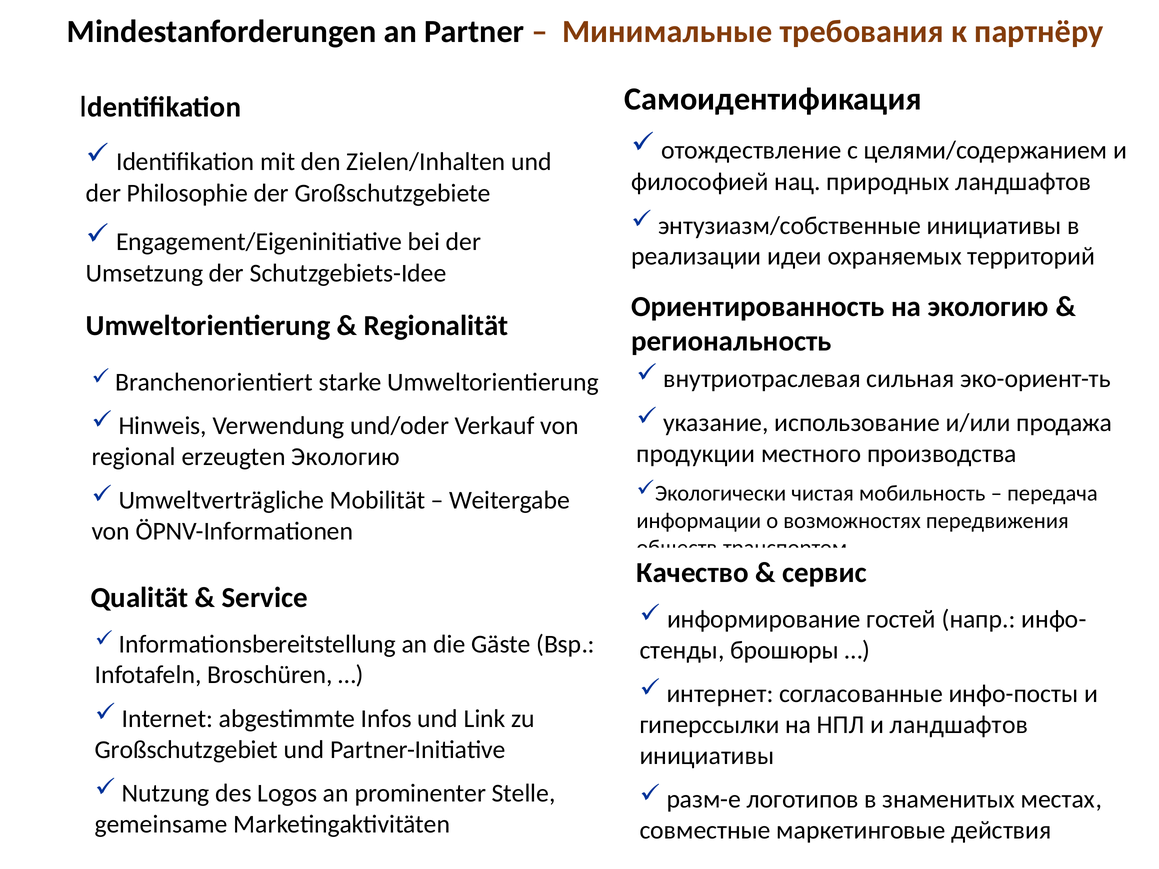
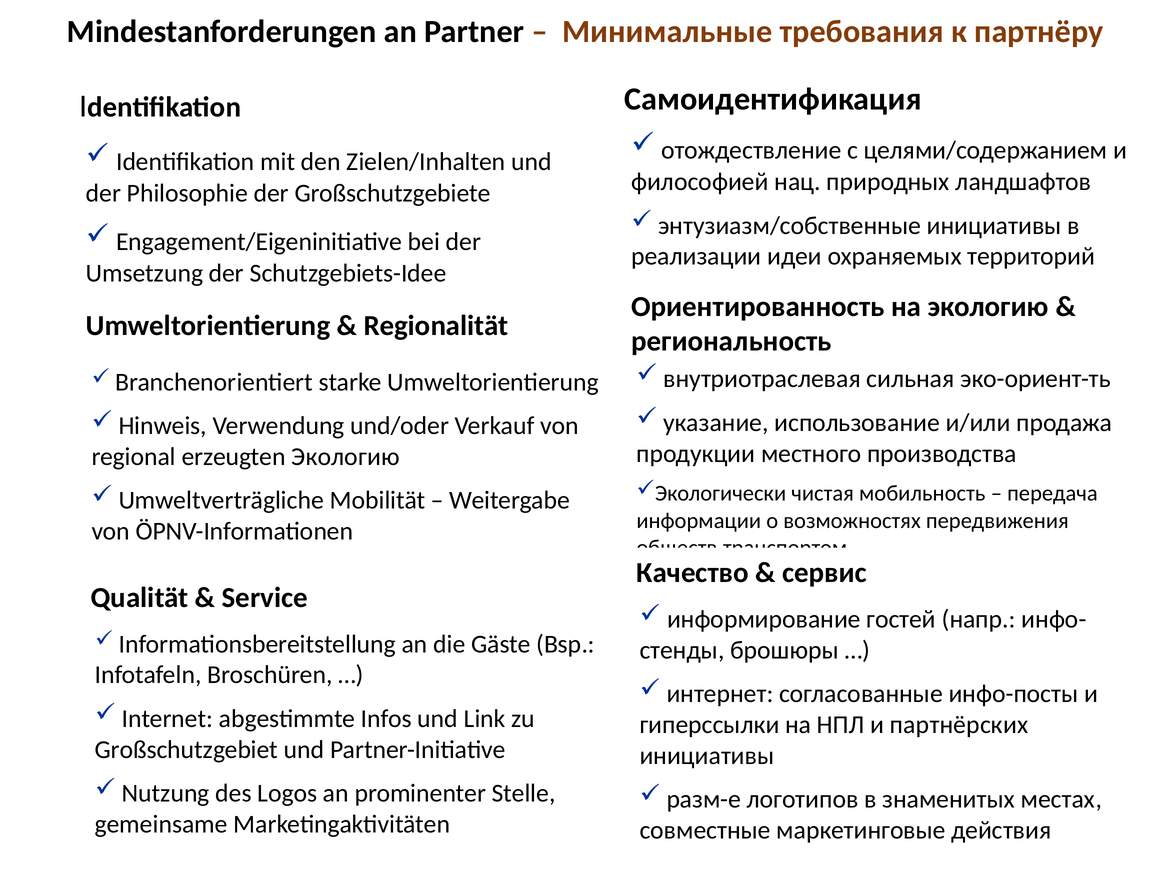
и ландшафтов: ландшафтов -> партнёрских
